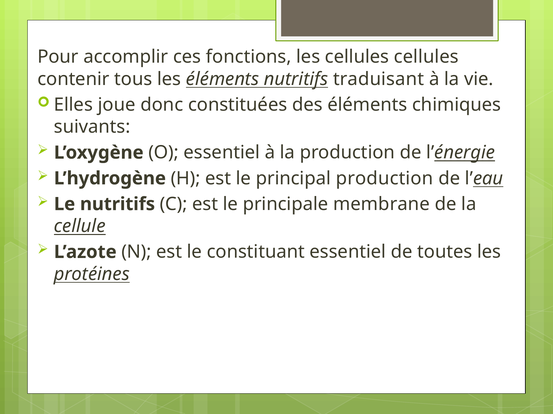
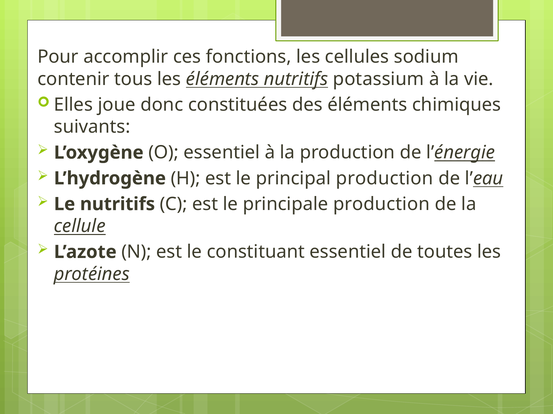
cellules cellules: cellules -> sodium
traduisant: traduisant -> potassium
principale membrane: membrane -> production
